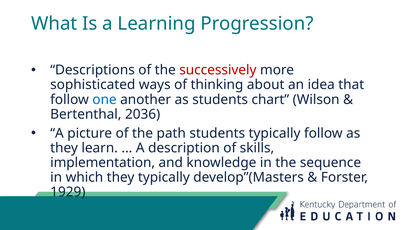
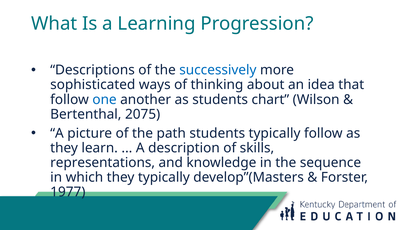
successively colour: red -> blue
2036: 2036 -> 2075
implementation: implementation -> representations
1929: 1929 -> 1977
